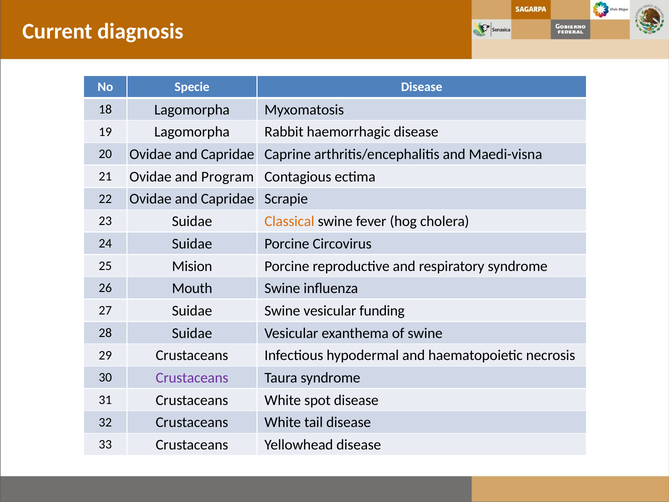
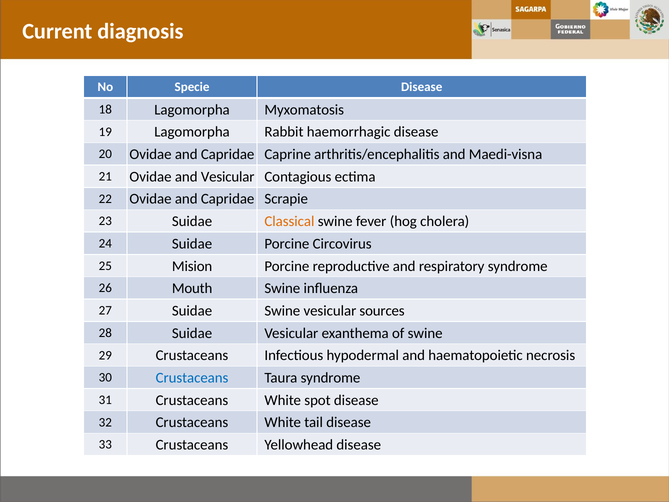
and Program: Program -> Vesicular
funding: funding -> sources
Crustaceans at (192, 378) colour: purple -> blue
